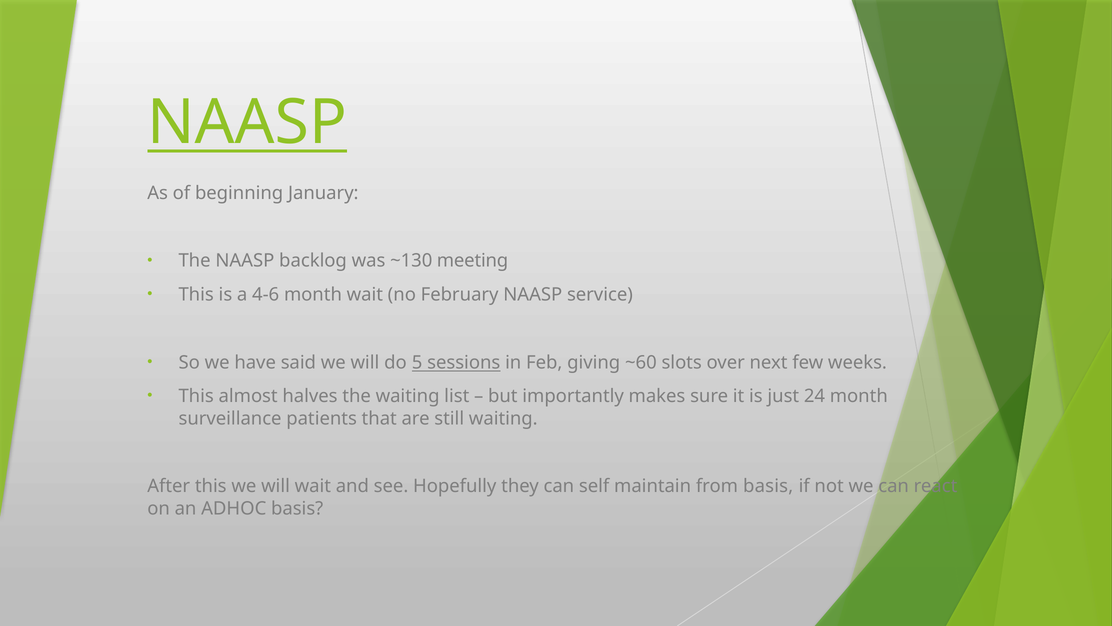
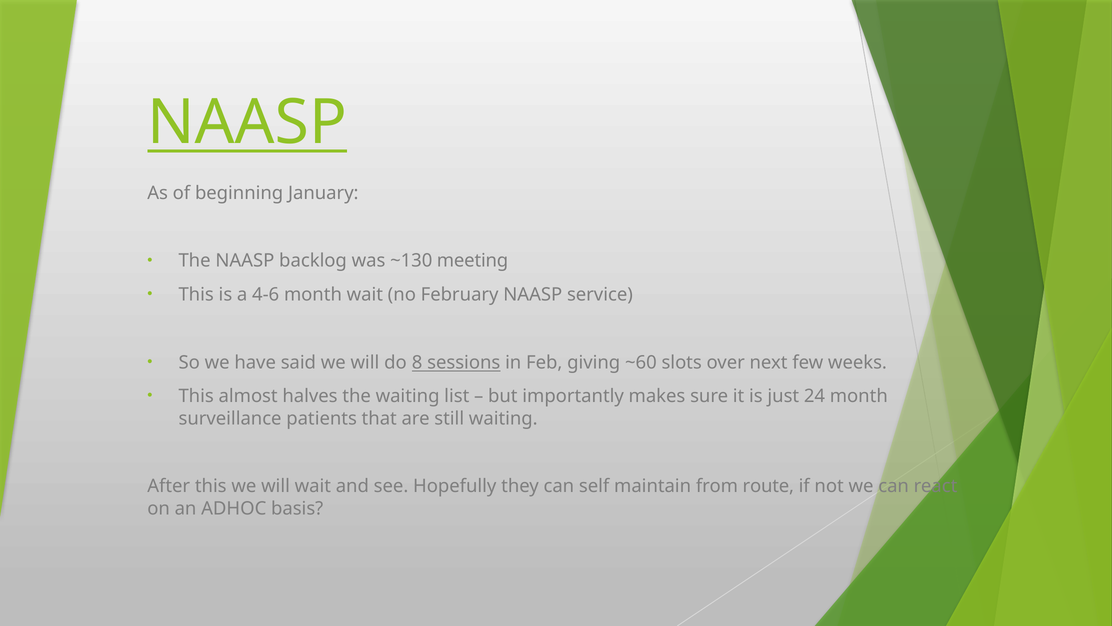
5: 5 -> 8
from basis: basis -> route
